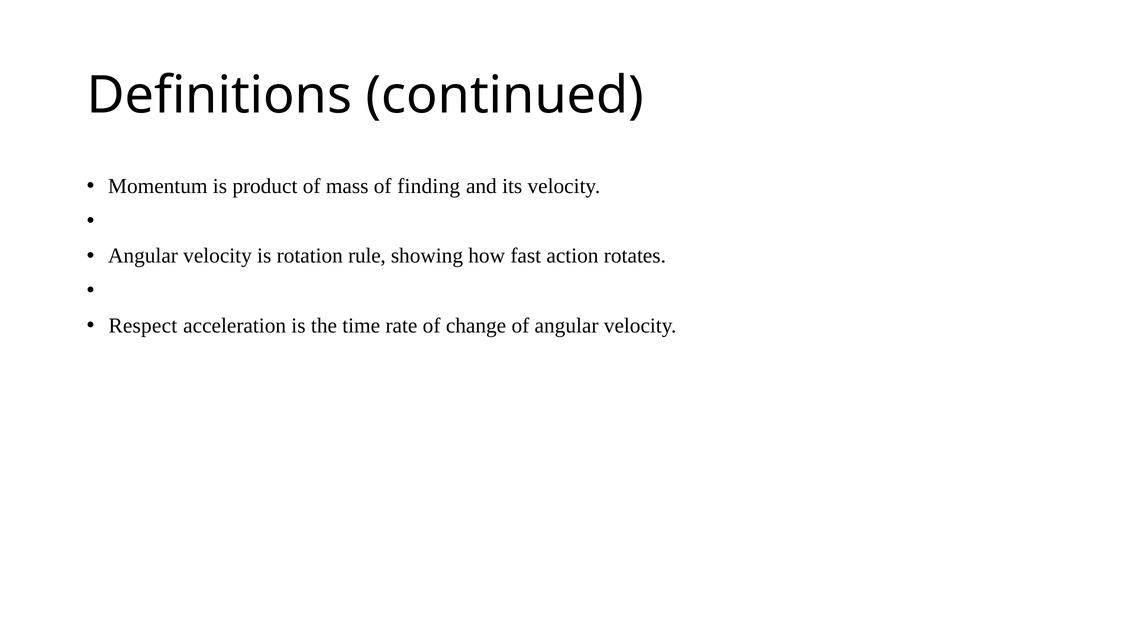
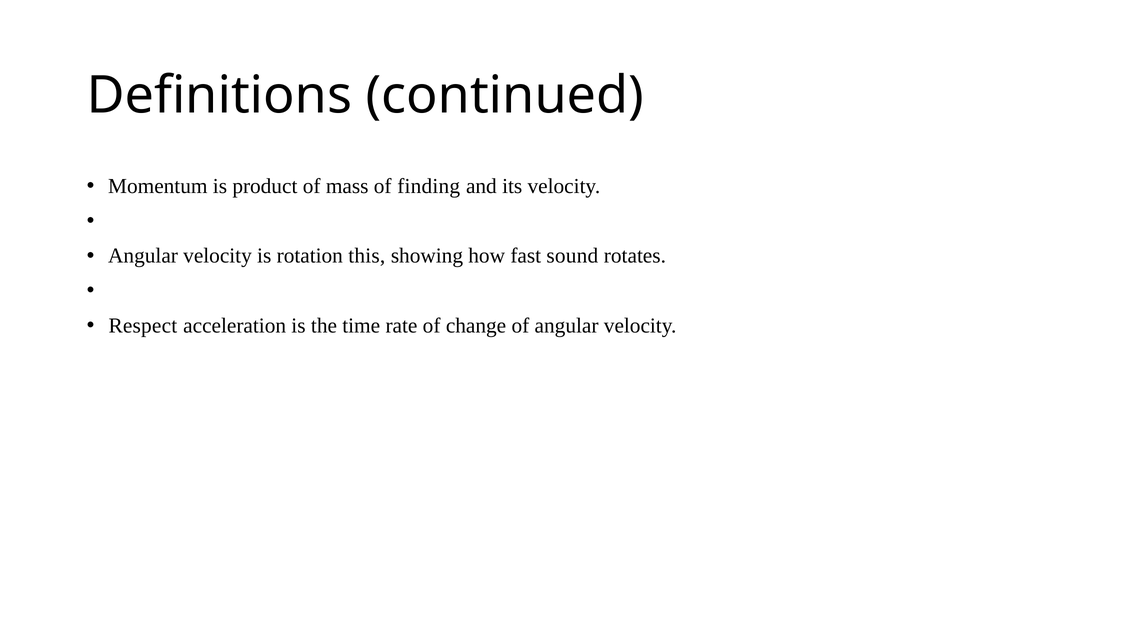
rule: rule -> this
action: action -> sound
